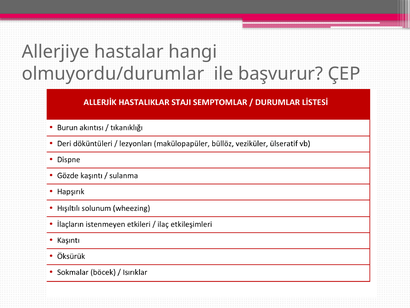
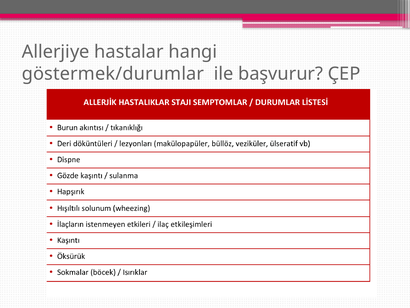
olmuyordu/durumlar: olmuyordu/durumlar -> göstermek/durumlar
